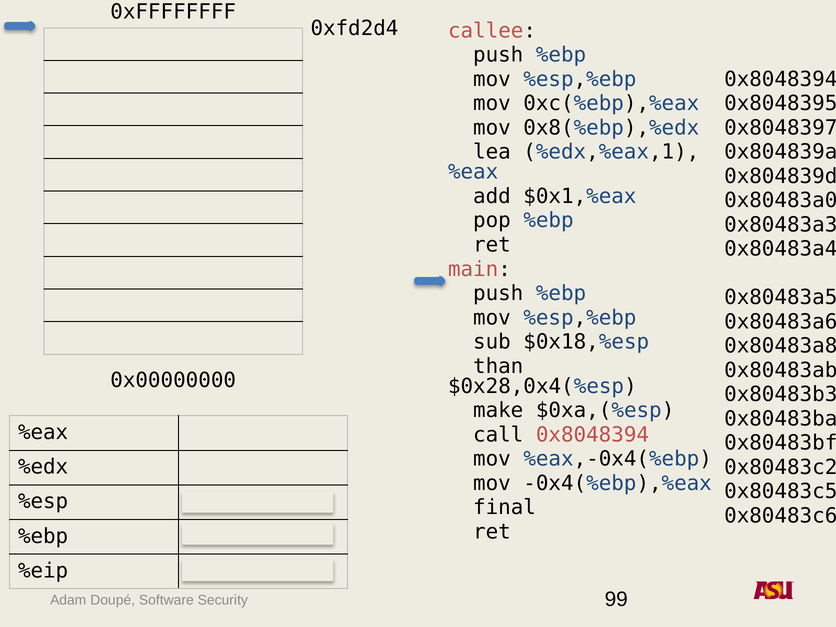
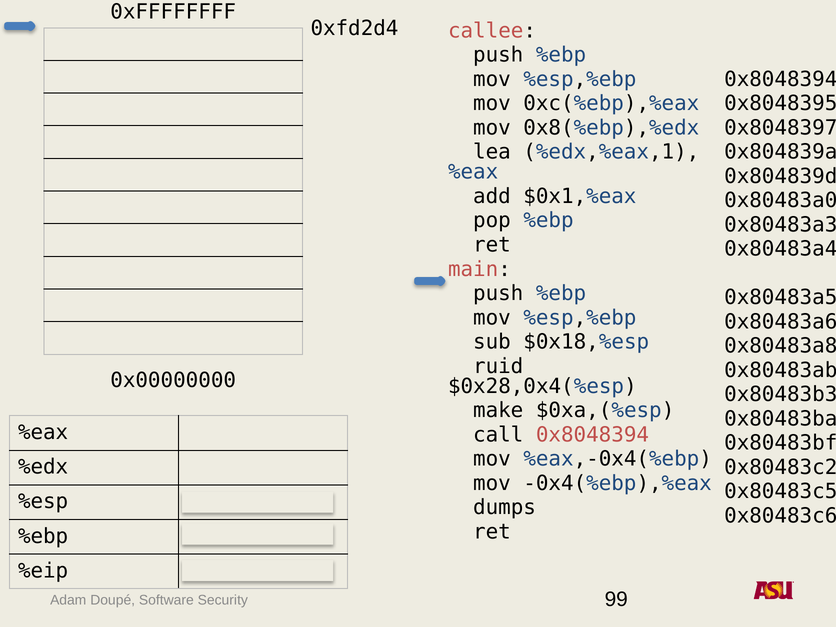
than: than -> ruid
final: final -> dumps
